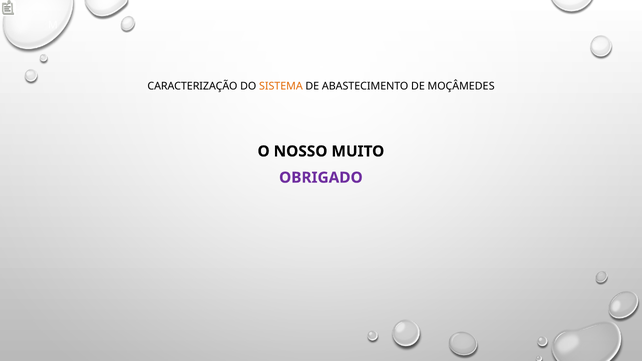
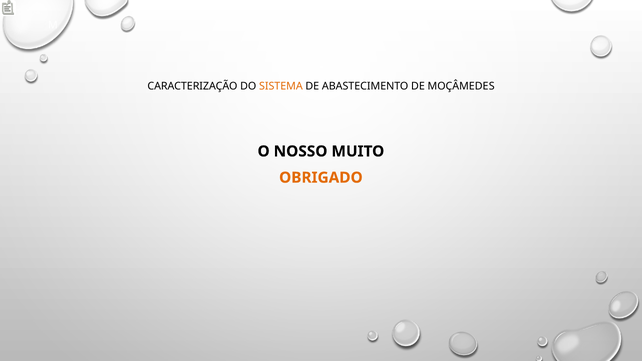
OBRIGADO colour: purple -> orange
